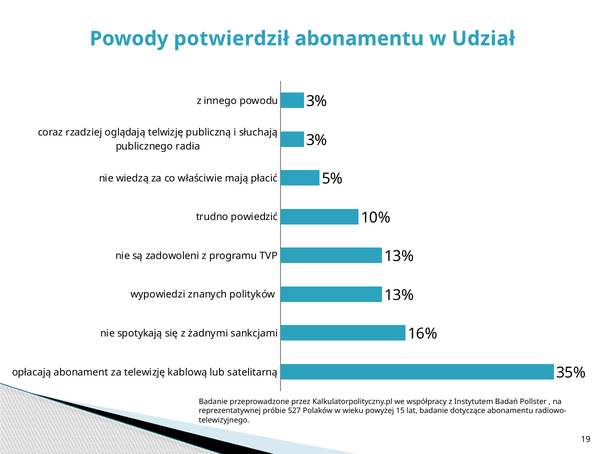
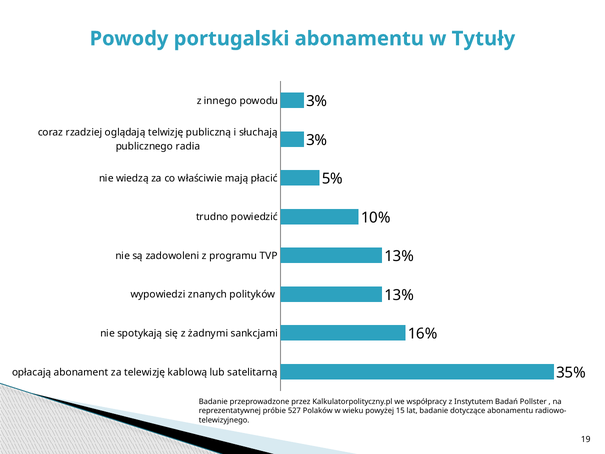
potwierdził: potwierdził -> portugalski
Udział: Udział -> Tytuły
